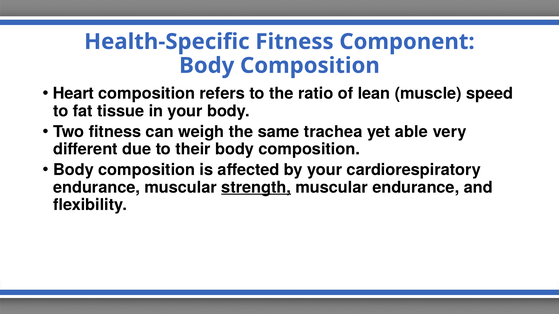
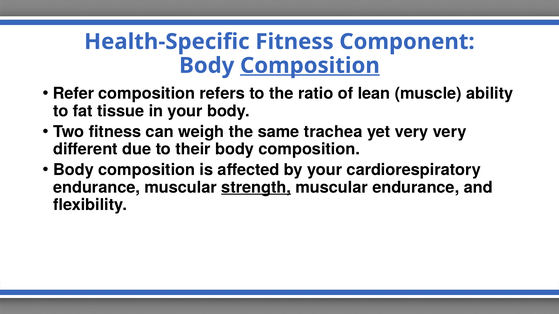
Composition at (310, 66) underline: none -> present
Heart: Heart -> Refer
speed: speed -> ability
yet able: able -> very
